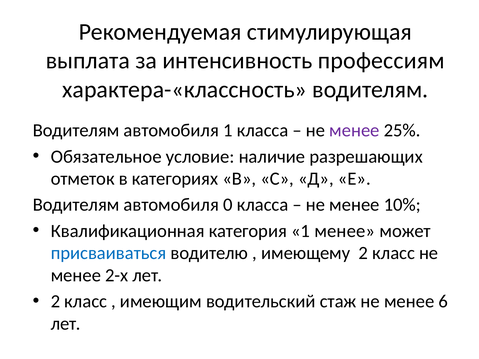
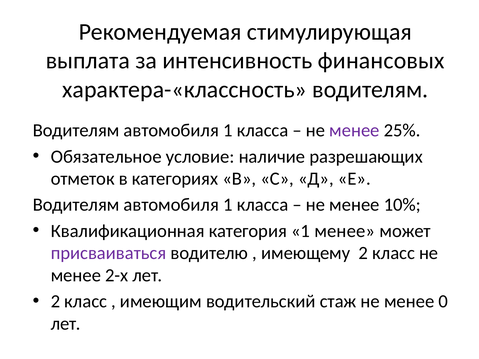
профессиям: профессиям -> финансовых
0 at (228, 205): 0 -> 1
присваиваться colour: blue -> purple
6: 6 -> 0
